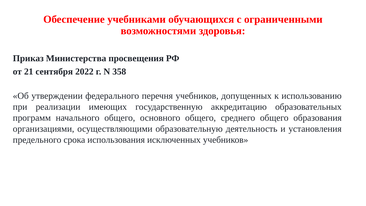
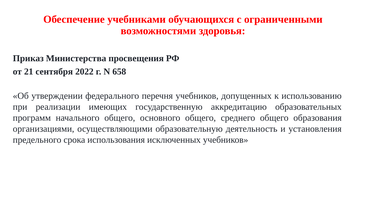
358: 358 -> 658
